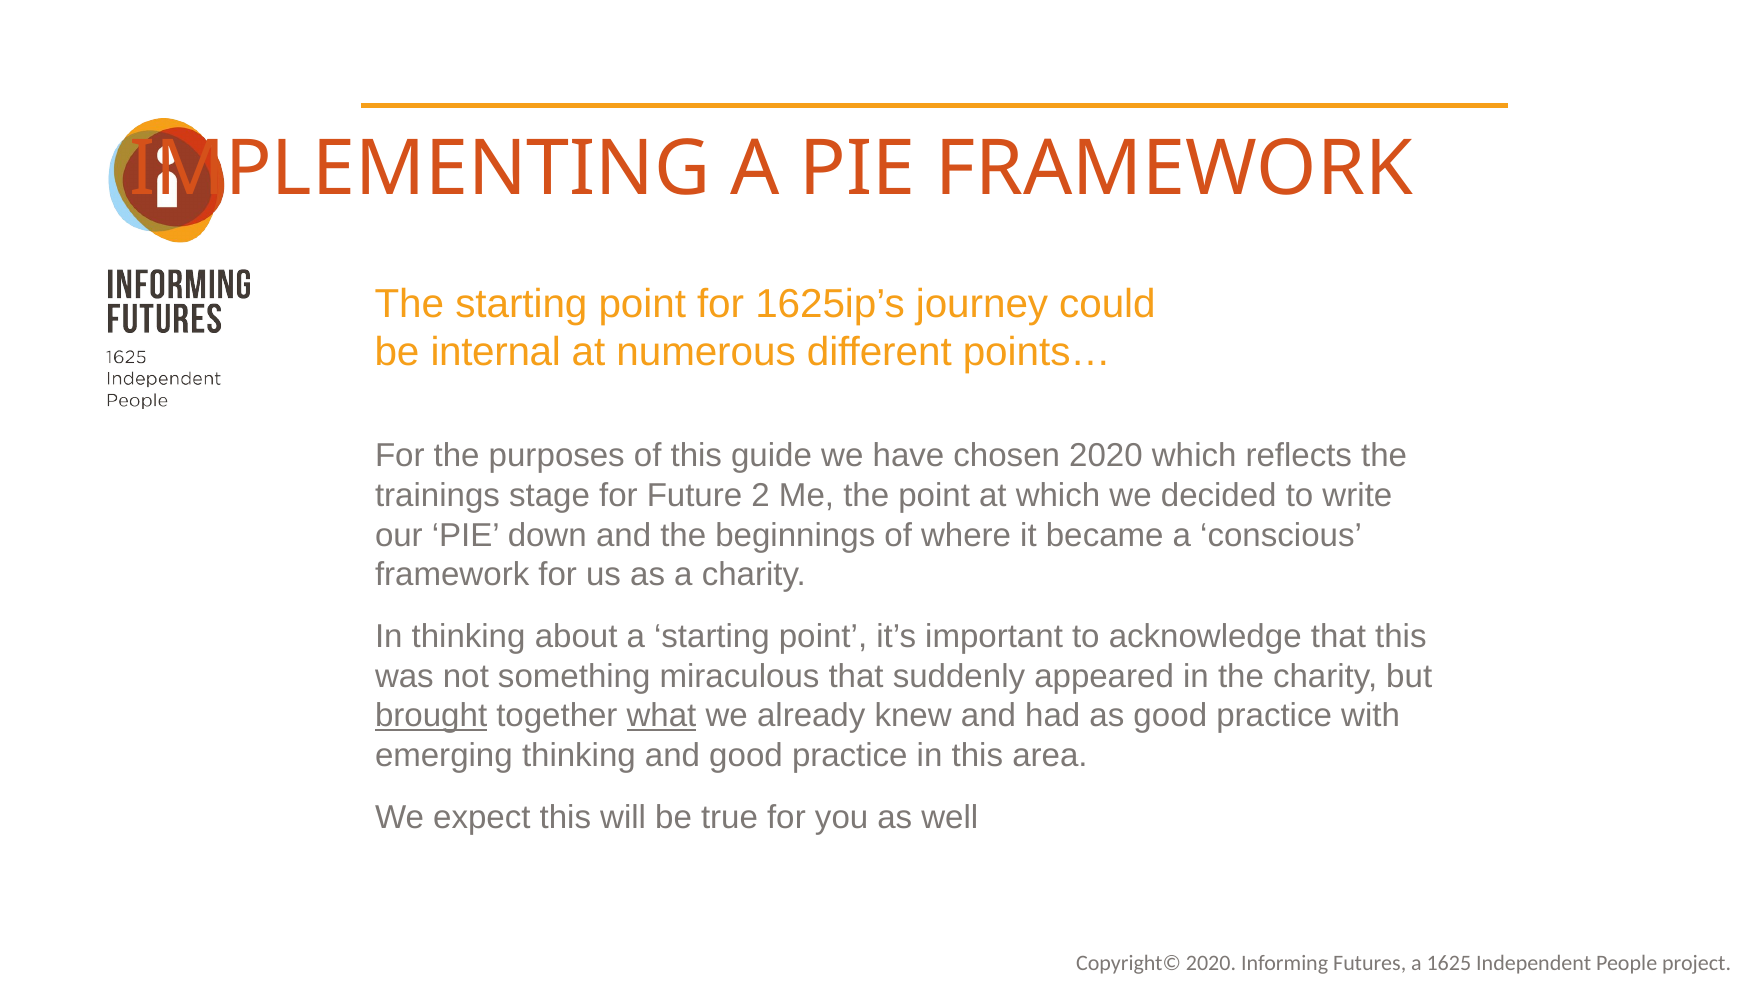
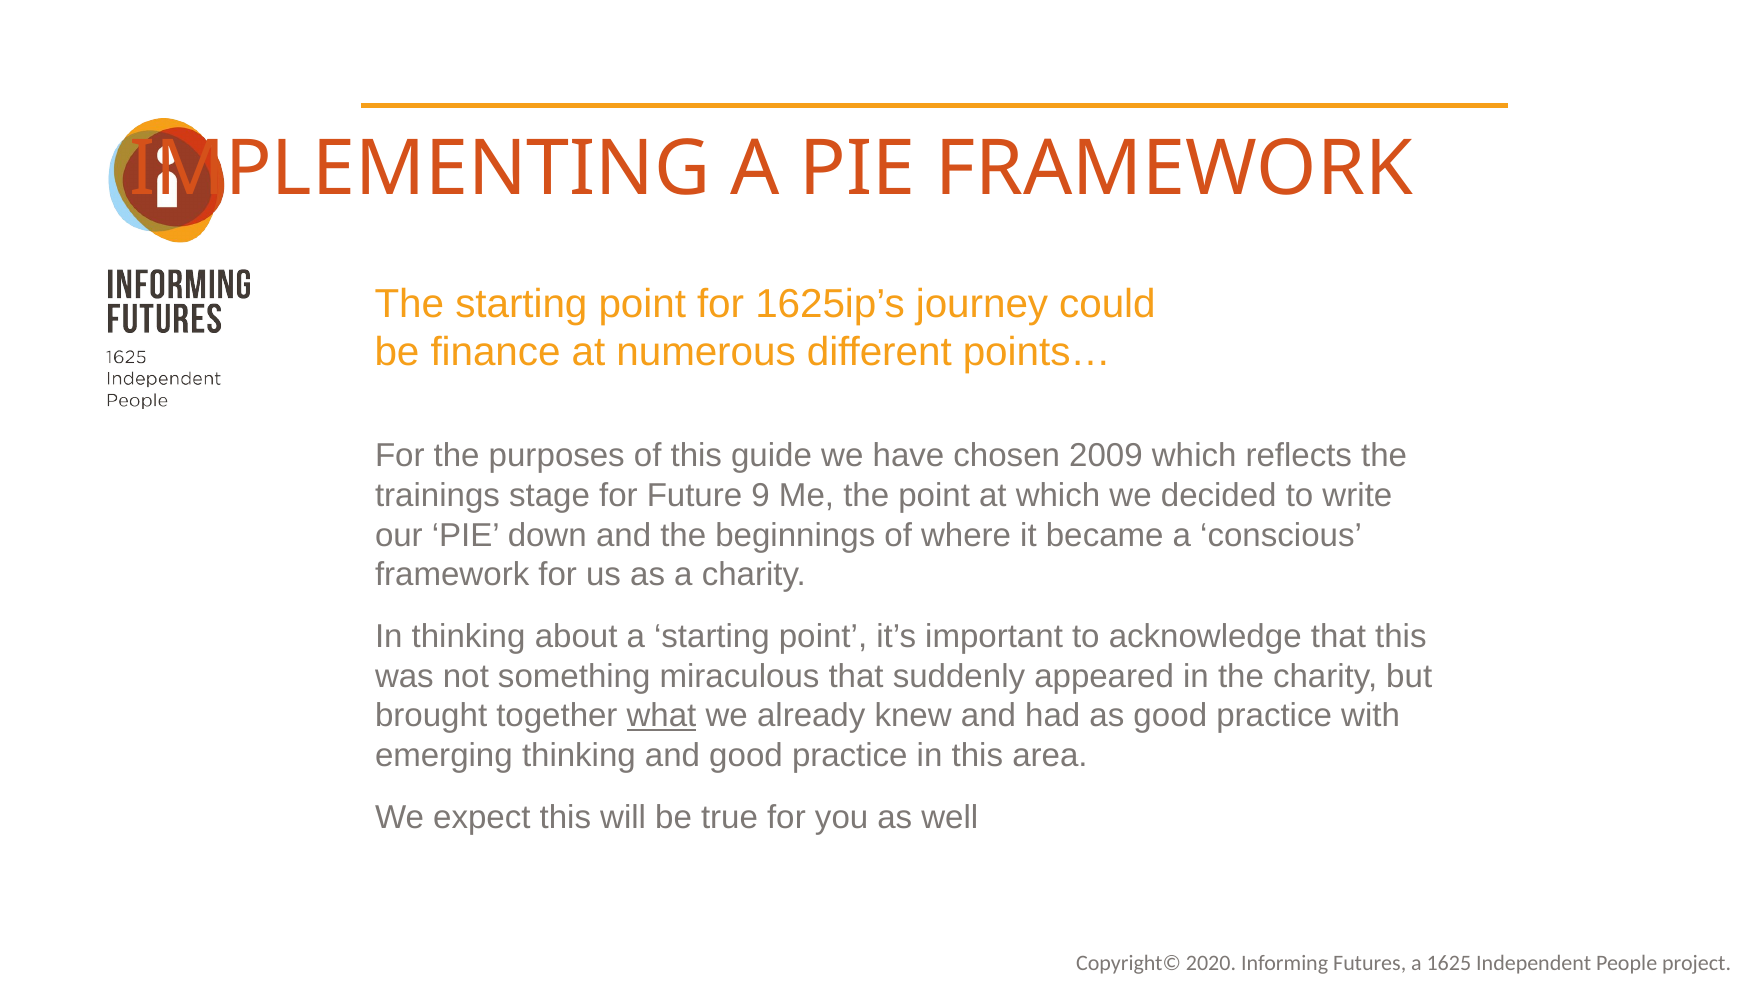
internal: internal -> finance
chosen 2020: 2020 -> 2009
2: 2 -> 9
brought underline: present -> none
